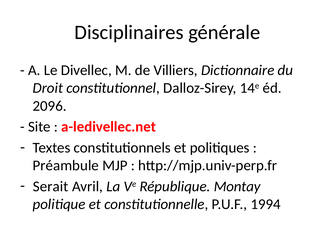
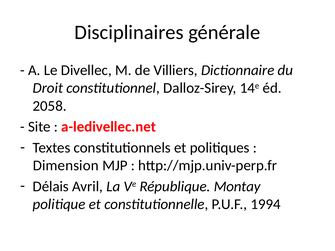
2096: 2096 -> 2058
Préambule: Préambule -> Dimension
Serait: Serait -> Délais
